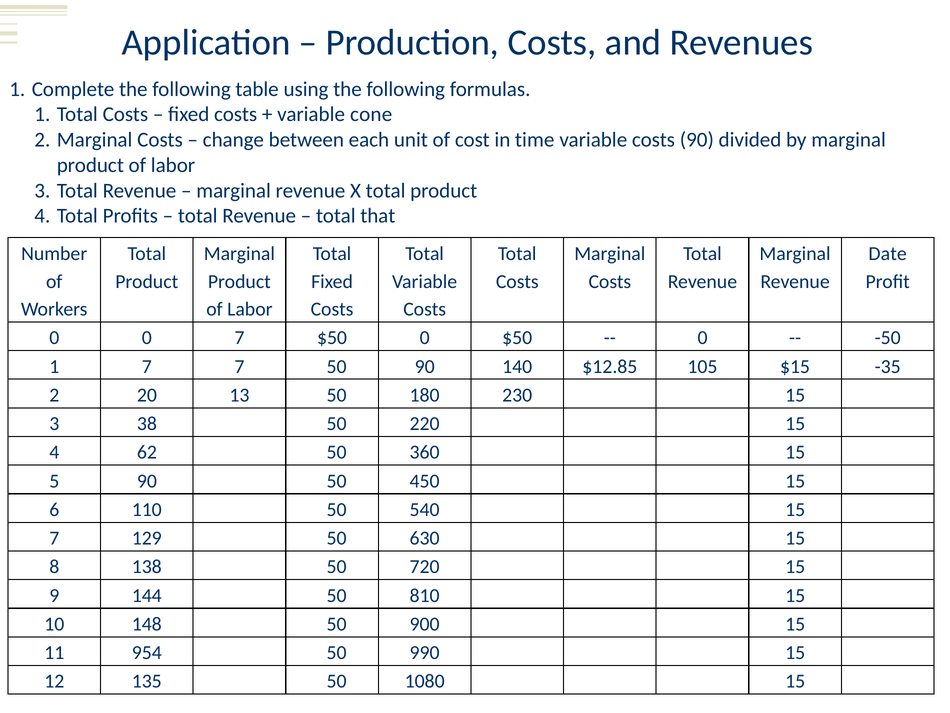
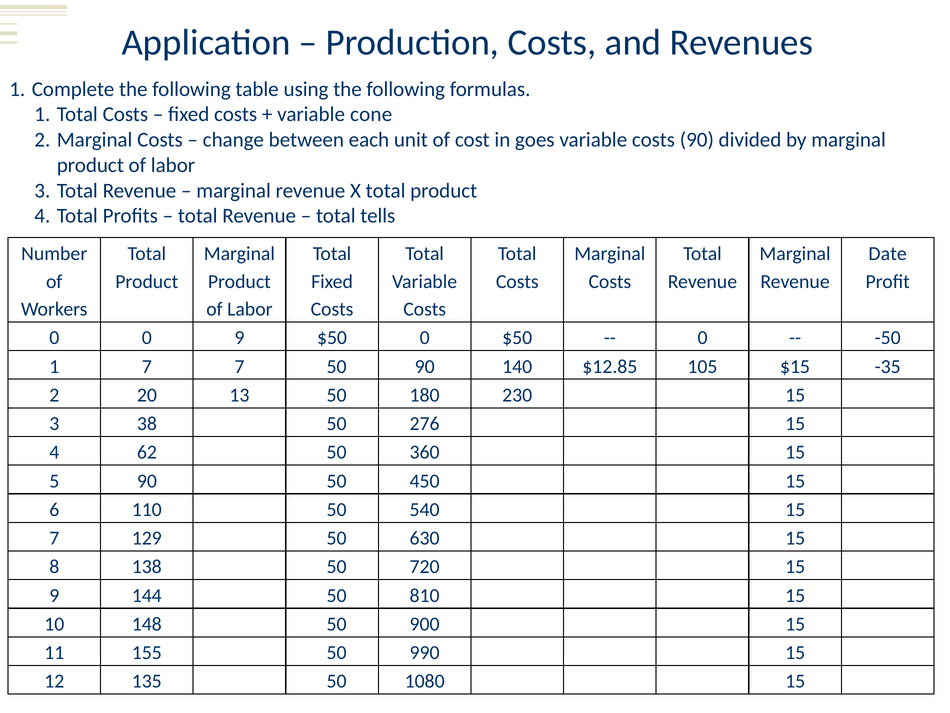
time: time -> goes
that: that -> tells
0 7: 7 -> 9
220: 220 -> 276
954: 954 -> 155
